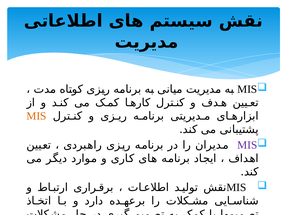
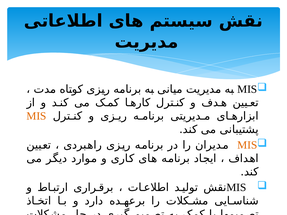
MIS at (247, 145) colour: purple -> orange
